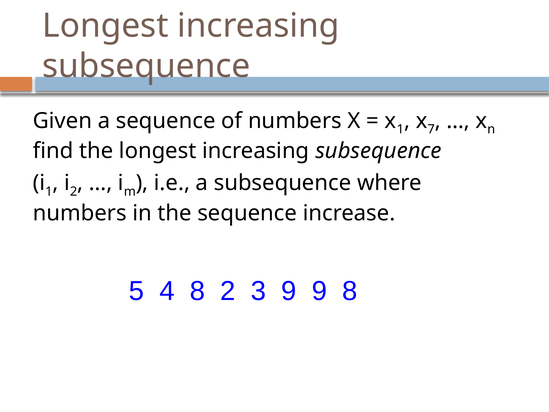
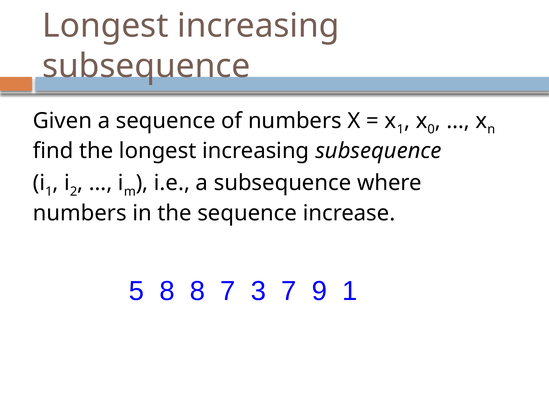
7: 7 -> 0
5 4: 4 -> 8
8 2: 2 -> 7
3 9: 9 -> 7
9 8: 8 -> 1
